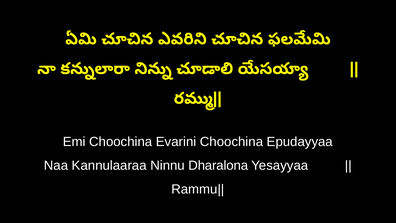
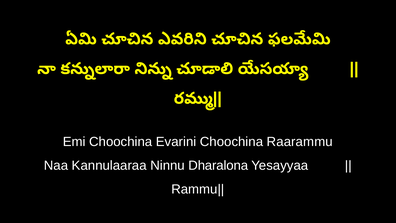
Epudayyaa: Epudayyaa -> Raarammu
